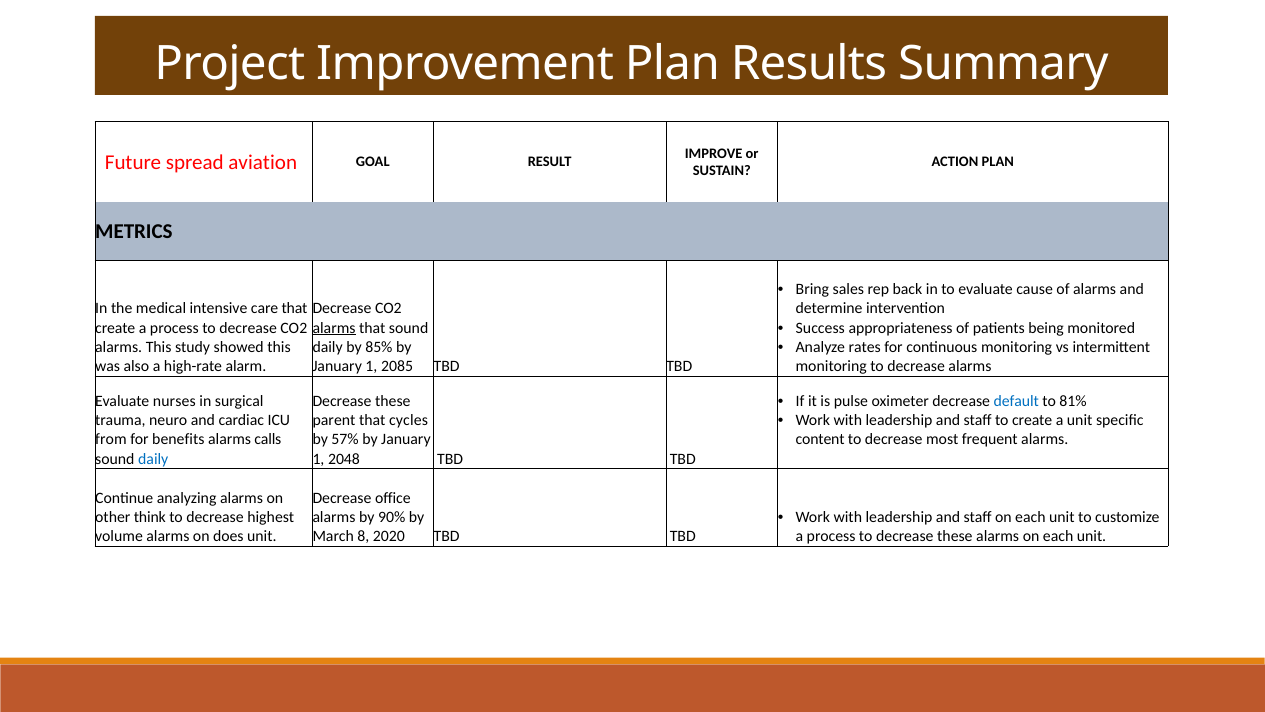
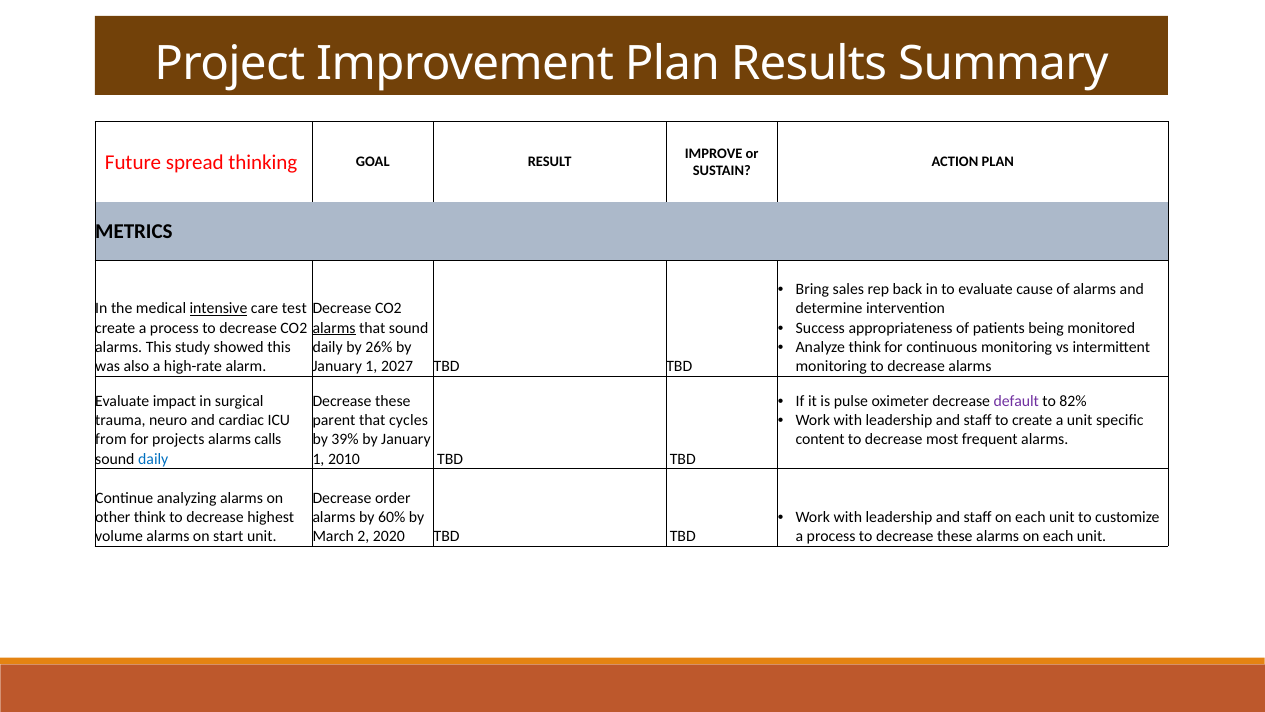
aviation: aviation -> thinking
intensive underline: none -> present
care that: that -> test
Analyze rates: rates -> think
85%: 85% -> 26%
2085: 2085 -> 2027
default colour: blue -> purple
81%: 81% -> 82%
nurses: nurses -> impact
benefits: benefits -> projects
57%: 57% -> 39%
2048: 2048 -> 2010
office: office -> order
90%: 90% -> 60%
does: does -> start
8: 8 -> 2
